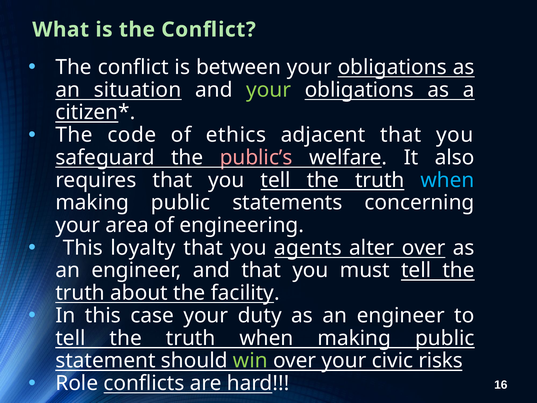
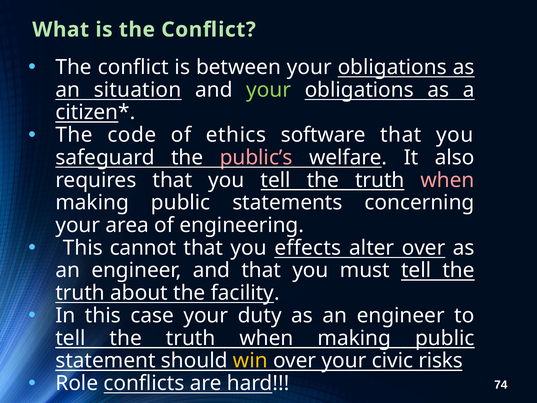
adjacent: adjacent -> software
when at (448, 180) colour: light blue -> pink
loyalty: loyalty -> cannot
agents: agents -> effects
win colour: light green -> yellow
16: 16 -> 74
